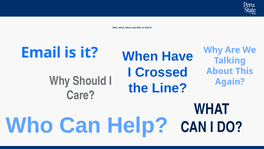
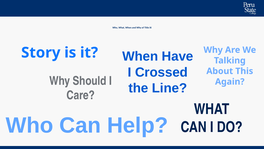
Email: Email -> Story
